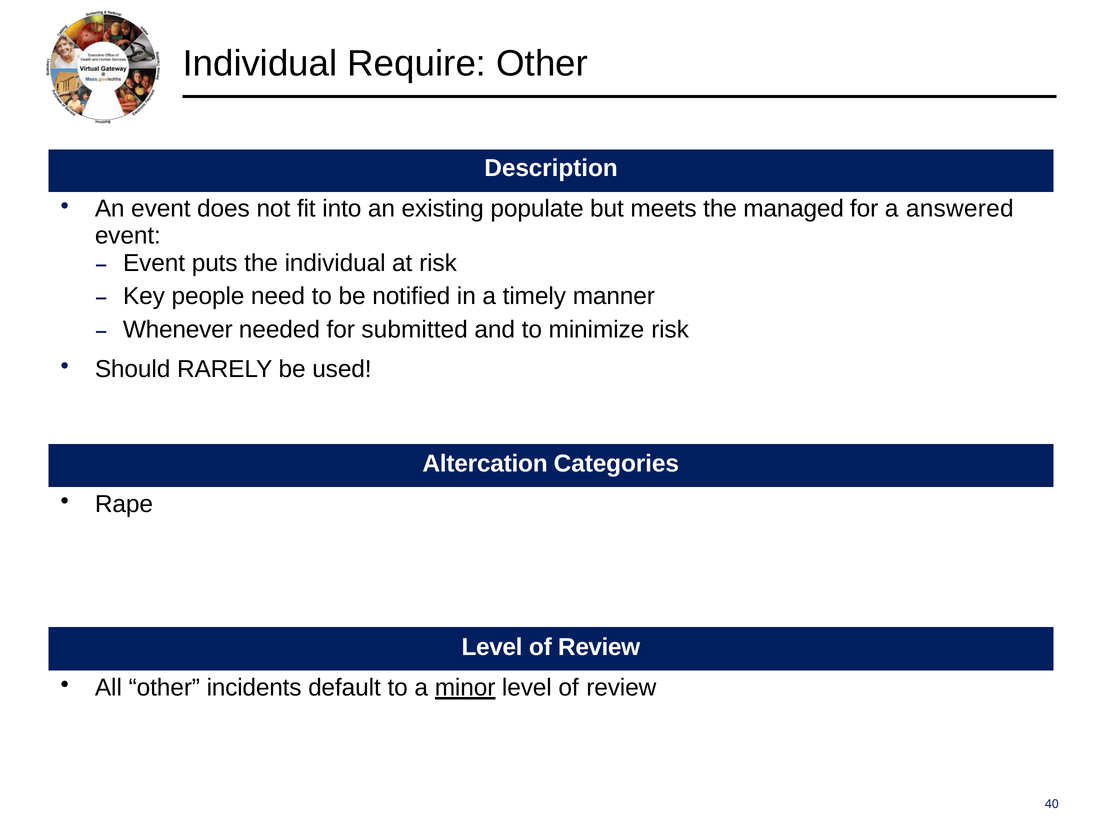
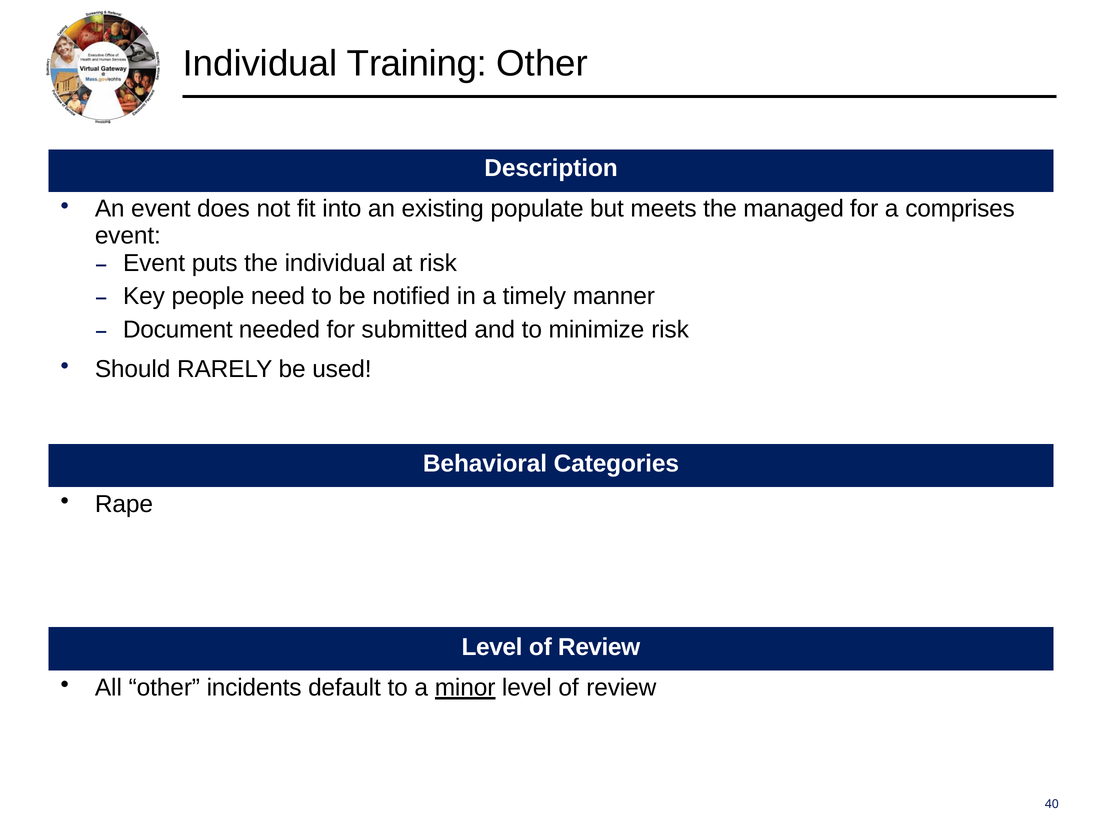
Require: Require -> Training
answered: answered -> comprises
Whenever: Whenever -> Document
Altercation: Altercation -> Behavioral
